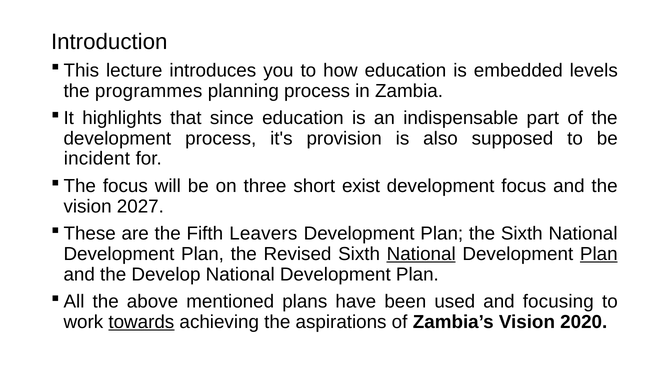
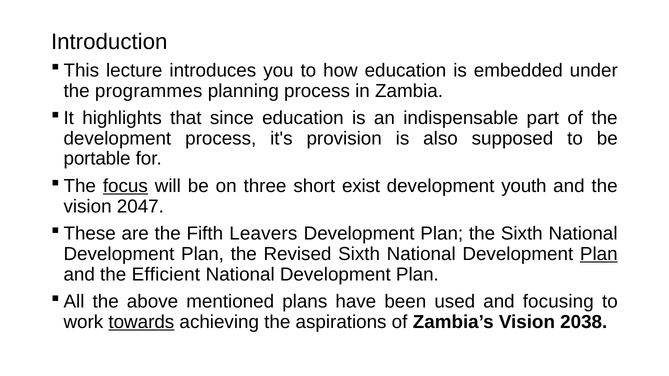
levels: levels -> under
incident: incident -> portable
focus at (125, 186) underline: none -> present
development focus: focus -> youth
2027: 2027 -> 2047
National at (421, 254) underline: present -> none
Develop: Develop -> Efficient
2020: 2020 -> 2038
